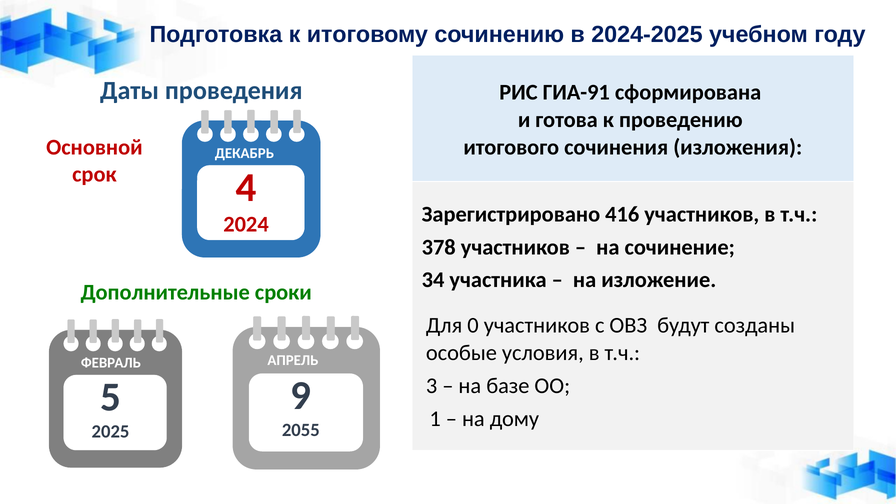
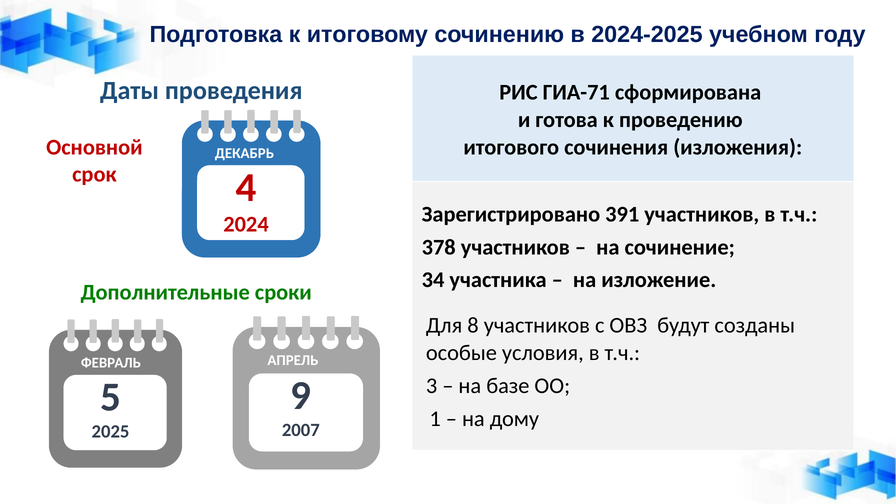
ГИА-91: ГИА-91 -> ГИА-71
416: 416 -> 391
0: 0 -> 8
2055: 2055 -> 2007
